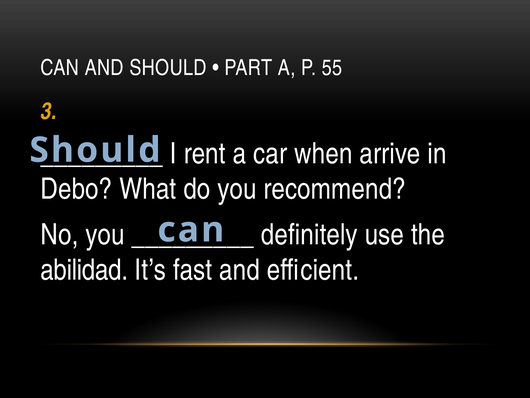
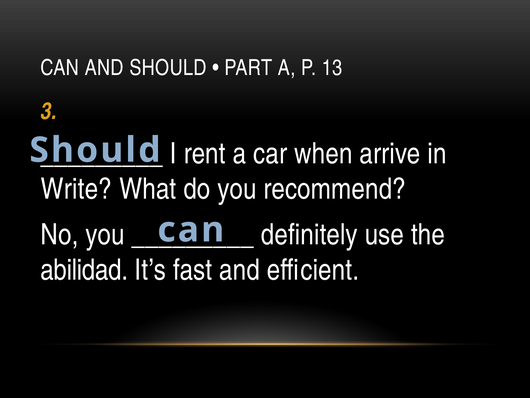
55: 55 -> 13
Debo: Debo -> Write
